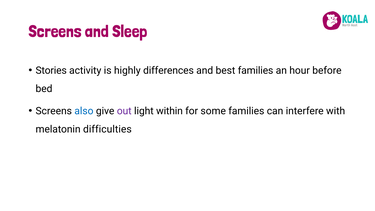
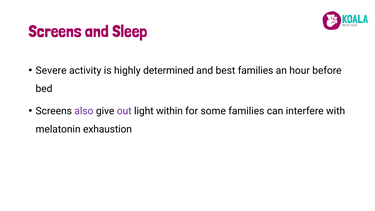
Stories: Stories -> Severe
differences: differences -> determined
also colour: blue -> purple
difficulties: difficulties -> exhaustion
